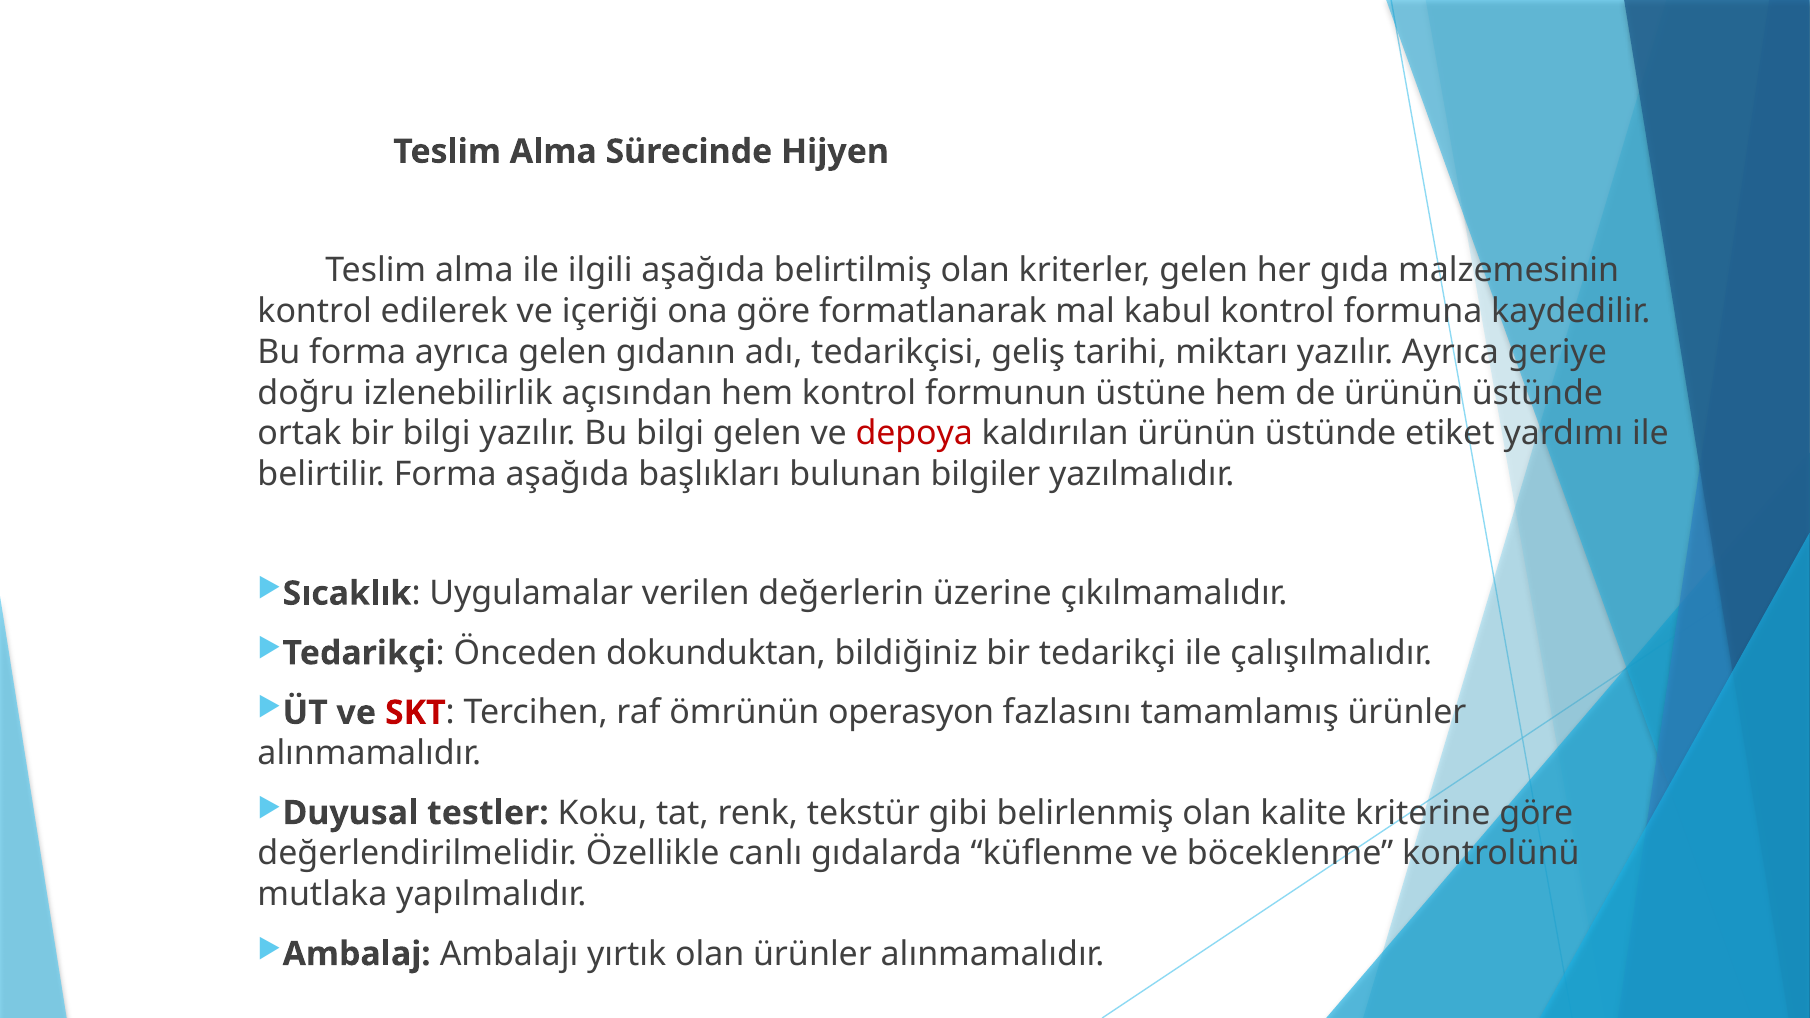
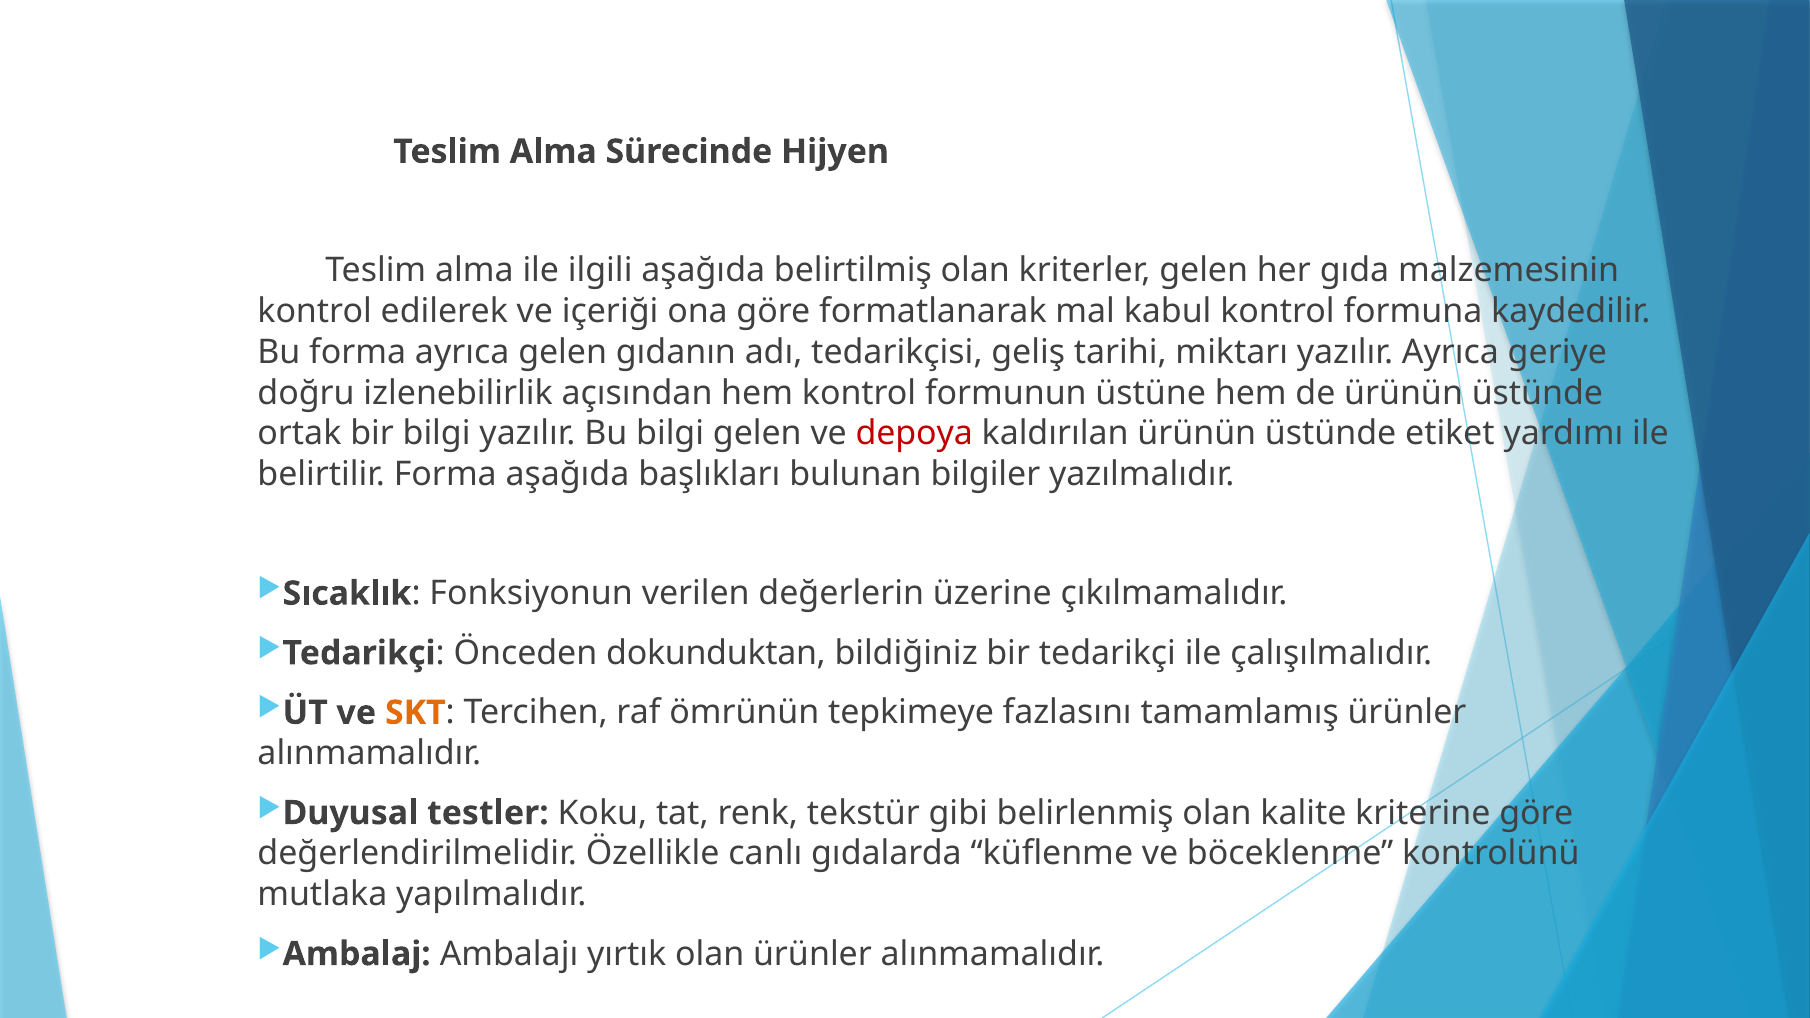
Uygulamalar: Uygulamalar -> Fonksiyonun
SKT colour: red -> orange
operasyon: operasyon -> tepkimeye
